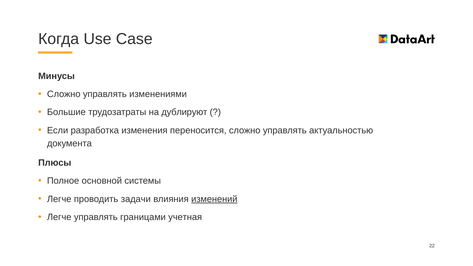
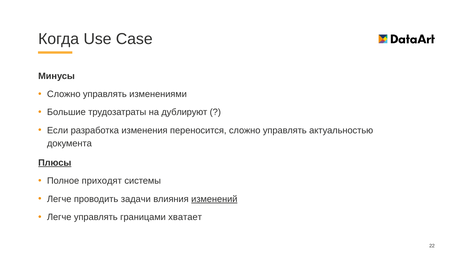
Плюсы underline: none -> present
основной: основной -> приходят
учетная: учетная -> хватает
